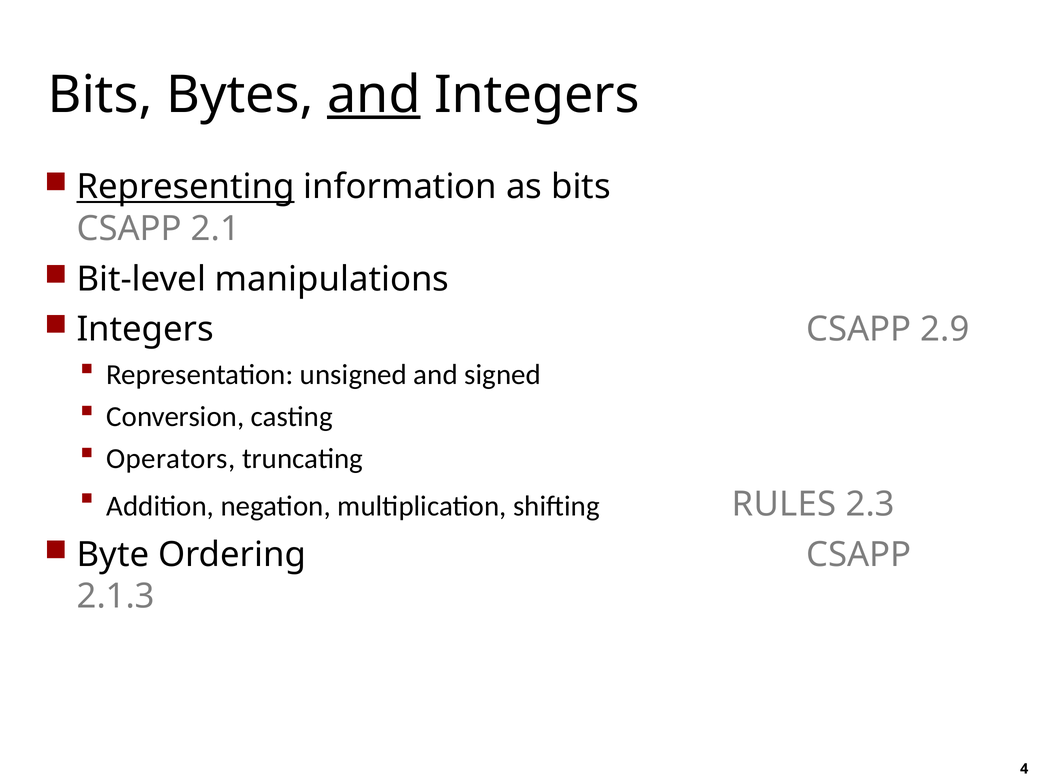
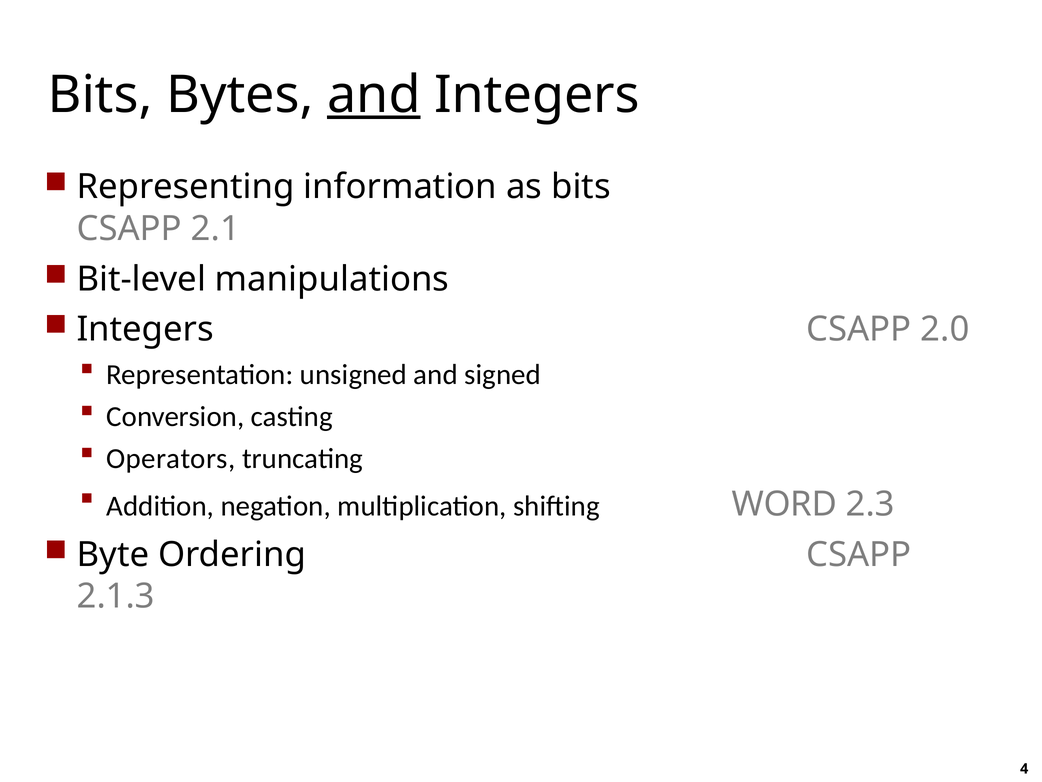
Representing underline: present -> none
2.9: 2.9 -> 2.0
RULES: RULES -> WORD
